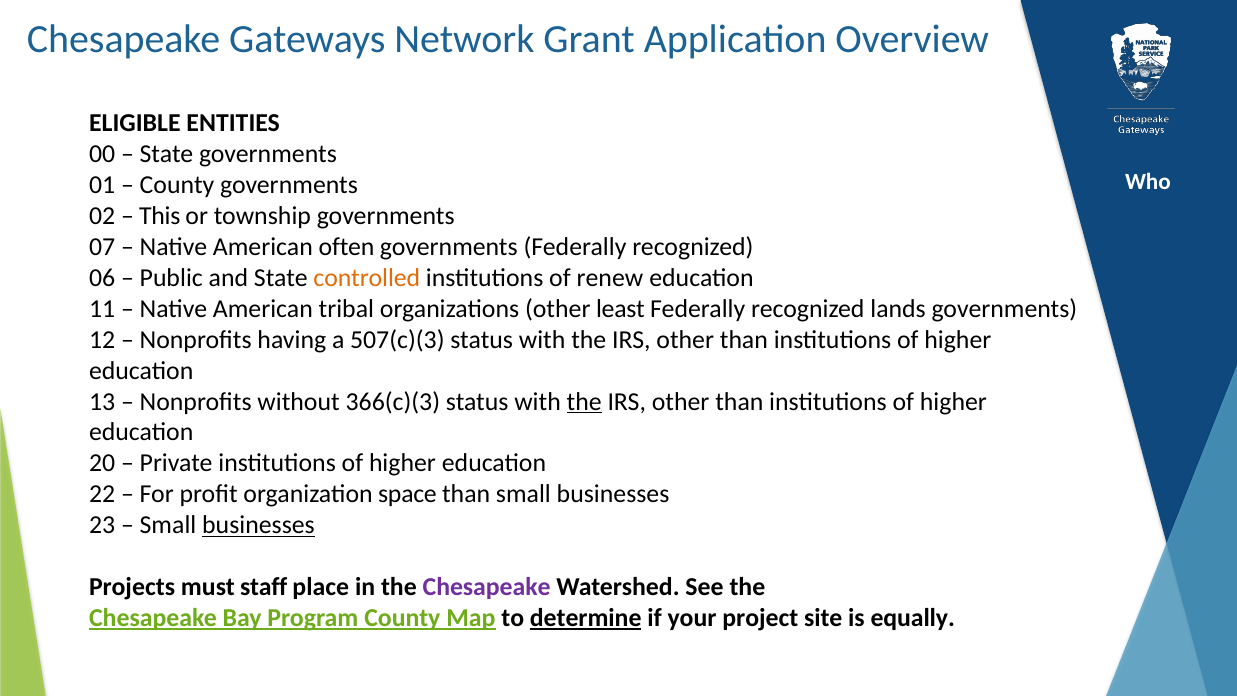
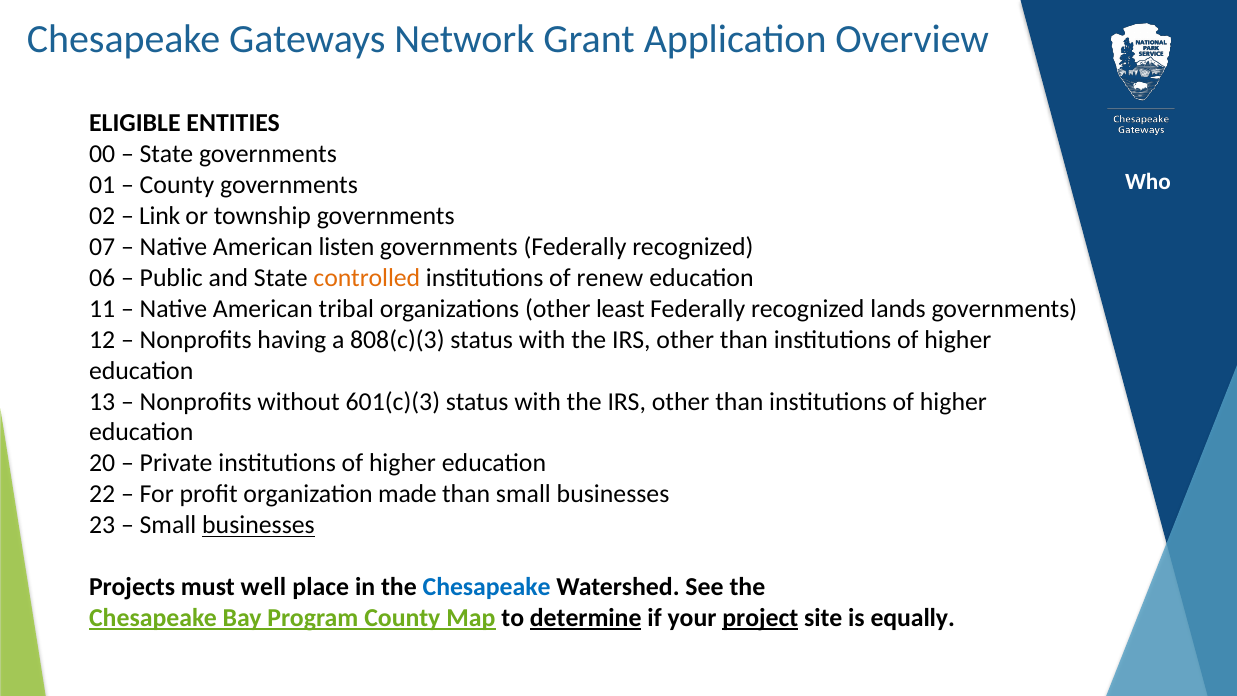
This: This -> Link
often: often -> listen
507(c)(3: 507(c)(3 -> 808(c)(3
366(c)(3: 366(c)(3 -> 601(c)(3
the at (584, 401) underline: present -> none
space: space -> made
staff: staff -> well
Chesapeake at (487, 587) colour: purple -> blue
project underline: none -> present
